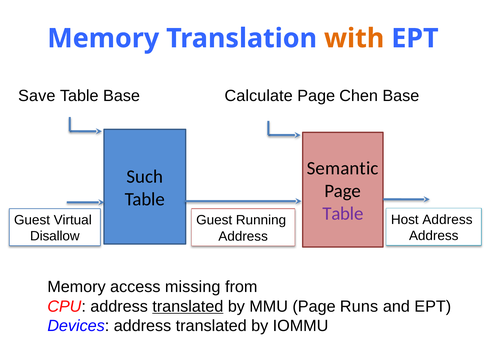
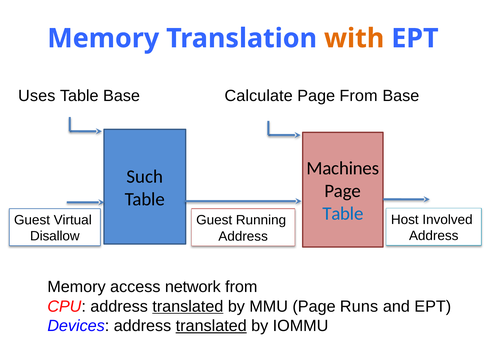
Save: Save -> Uses
Page Chen: Chen -> From
Semantic: Semantic -> Machines
Table at (343, 213) colour: purple -> blue
Host Address: Address -> Involved
missing: missing -> network
translated at (211, 326) underline: none -> present
